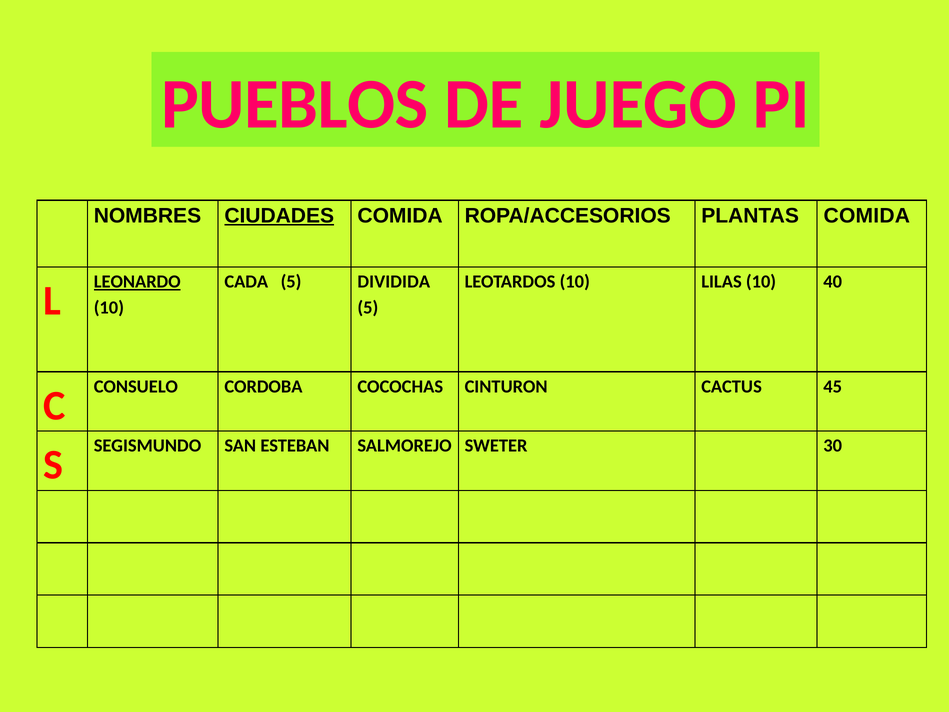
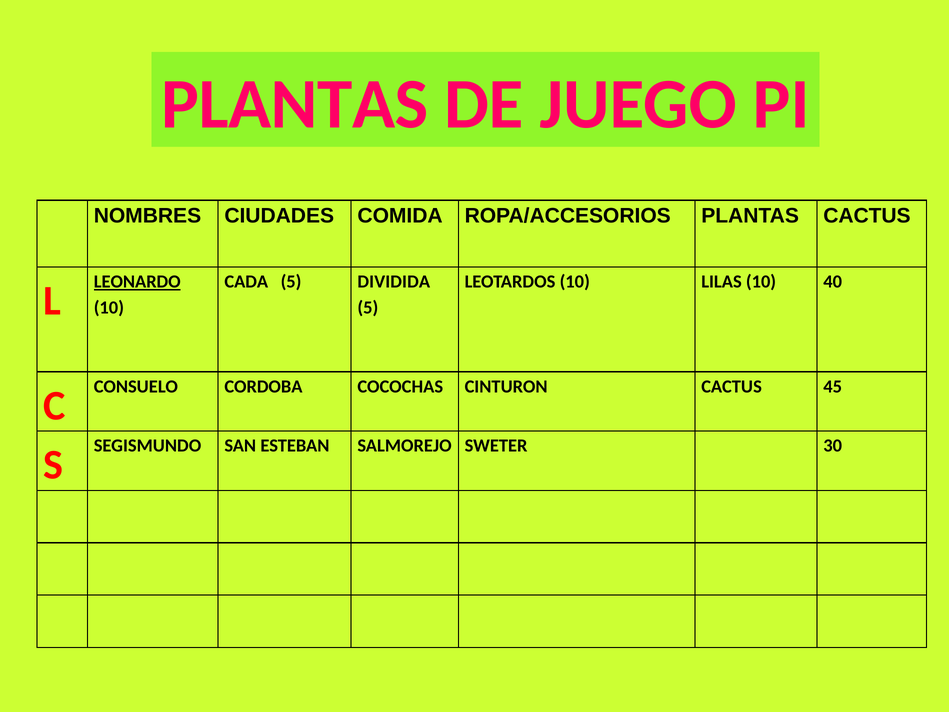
PUEBLOS at (295, 104): PUEBLOS -> PLANTAS
CIUDADES underline: present -> none
PLANTAS COMIDA: COMIDA -> CACTUS
